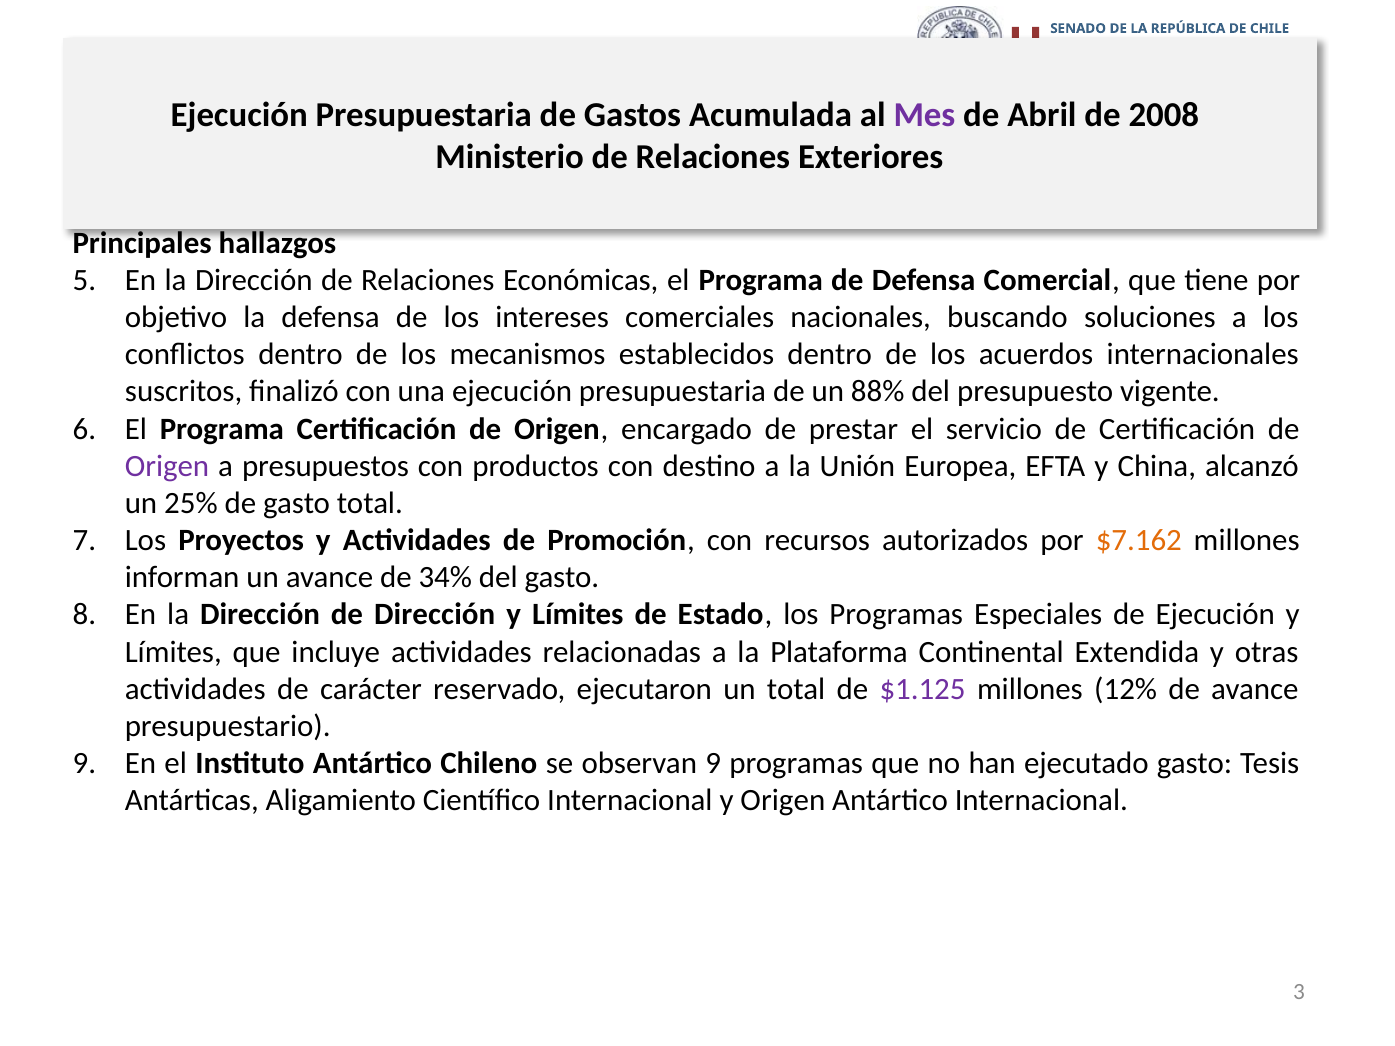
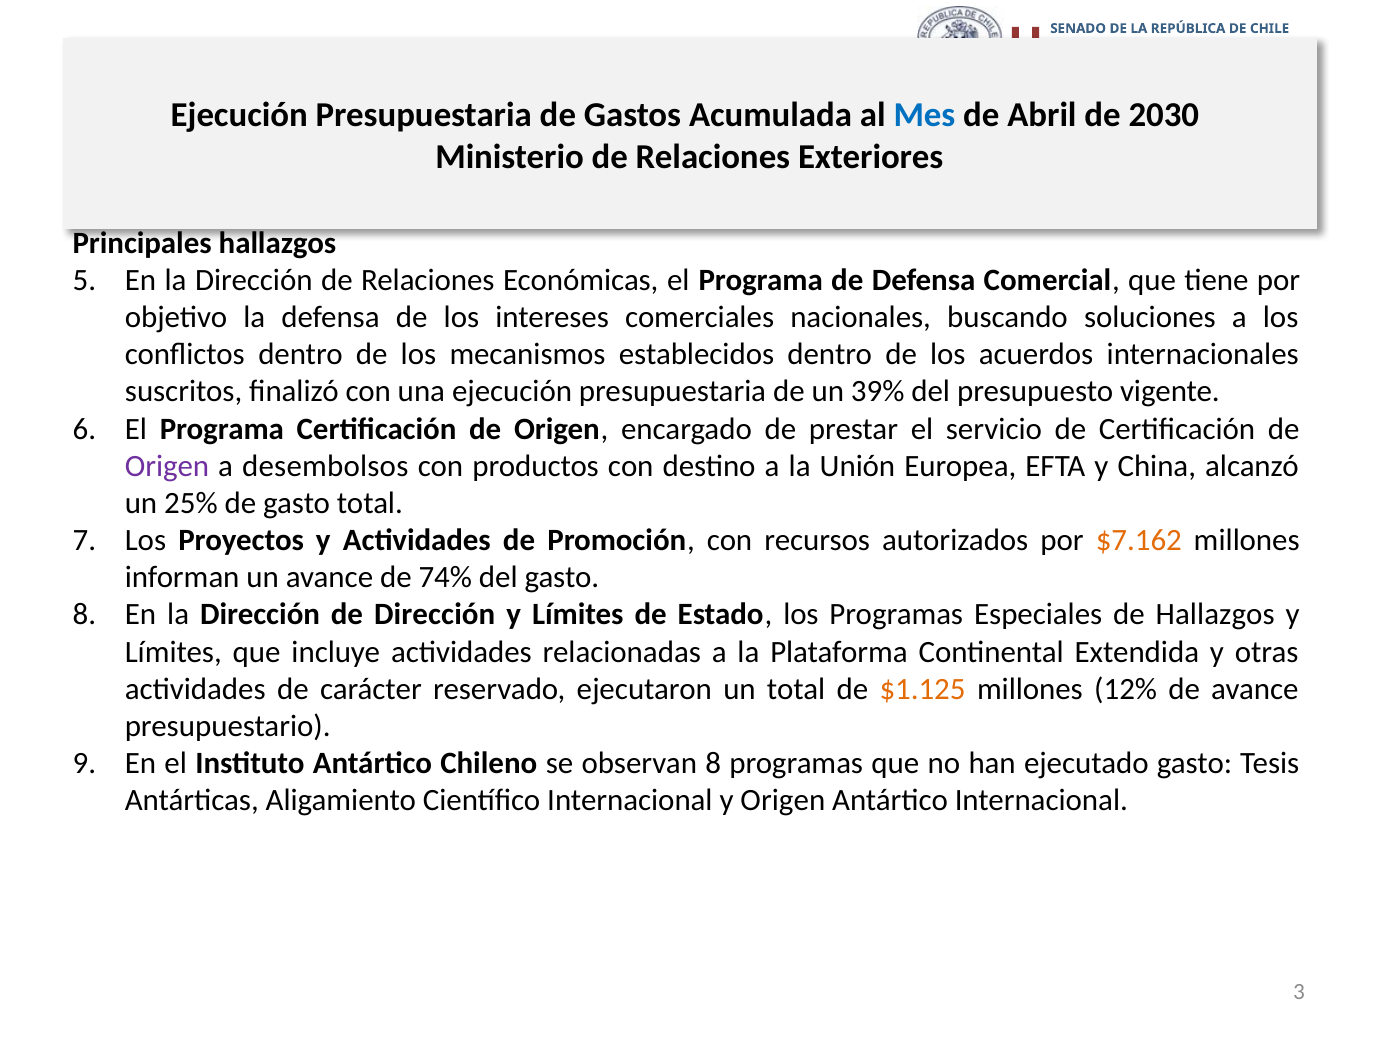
Mes colour: purple -> blue
2008: 2008 -> 2030
88%: 88% -> 39%
presupuestos: presupuestos -> desembolsos
34%: 34% -> 74%
de Ejecución: Ejecución -> Hallazgos
$1.125 colour: purple -> orange
observan 9: 9 -> 8
